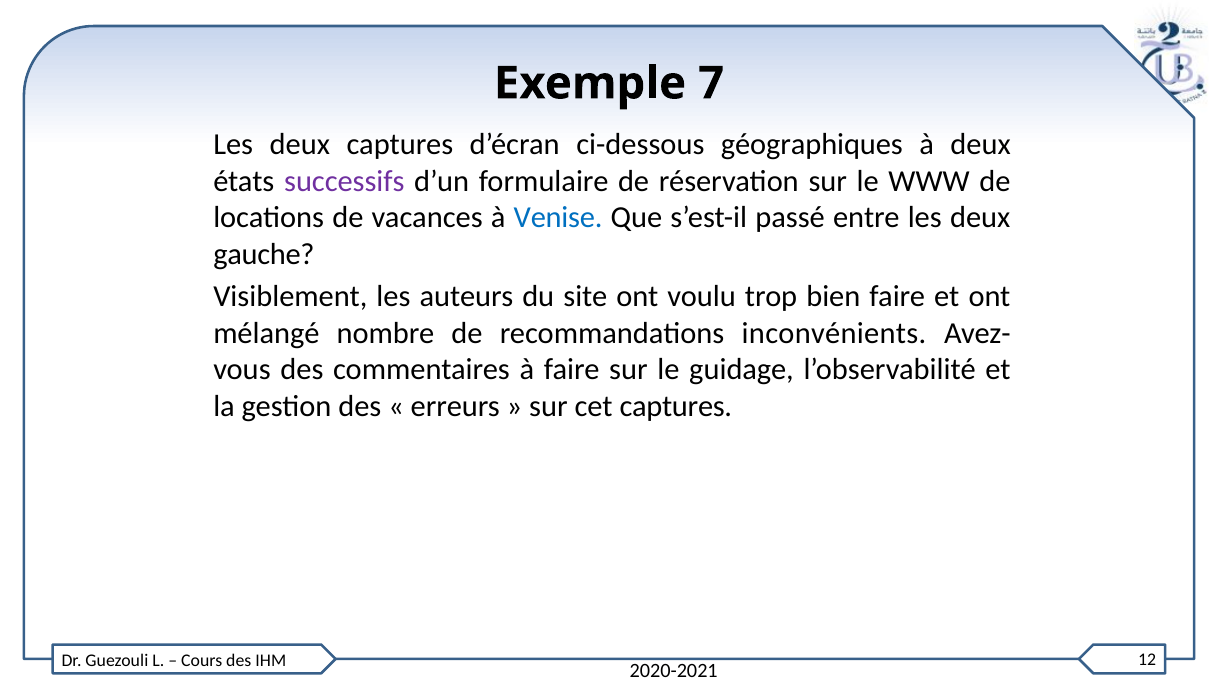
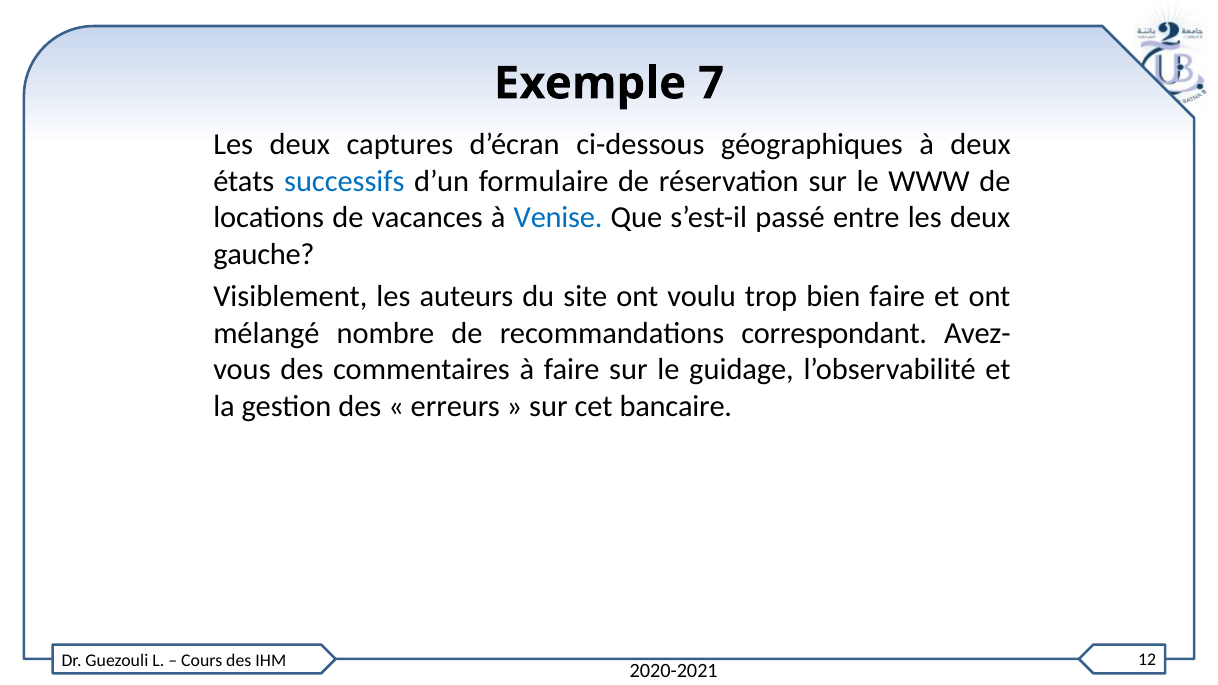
successifs colour: purple -> blue
inconvénients: inconvénients -> correspondant
cet captures: captures -> bancaire
